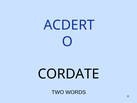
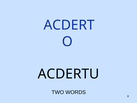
CORDATE: CORDATE -> ACDERTU
